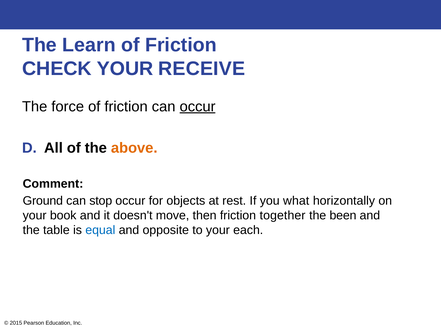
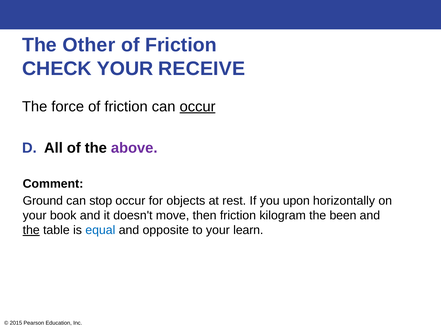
Learn: Learn -> Other
above colour: orange -> purple
what: what -> upon
together: together -> kilogram
the at (31, 230) underline: none -> present
each: each -> learn
